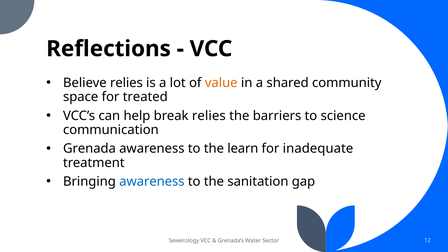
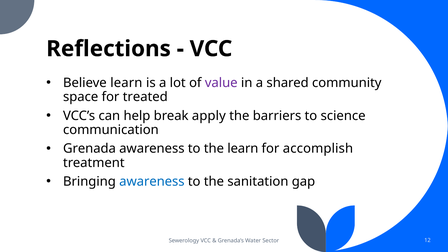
Believe relies: relies -> learn
value colour: orange -> purple
break relies: relies -> apply
inadequate: inadequate -> accomplish
